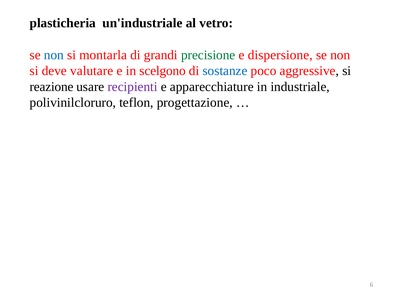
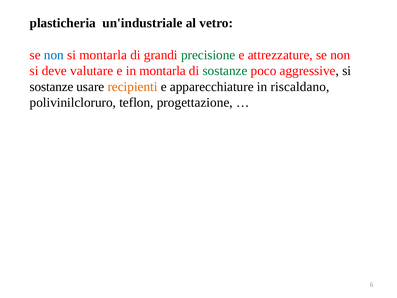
dispersione: dispersione -> attrezzature
in scelgono: scelgono -> montarla
sostanze at (225, 71) colour: blue -> green
reazione at (51, 87): reazione -> sostanze
recipienti colour: purple -> orange
industriale: industriale -> riscaldano
